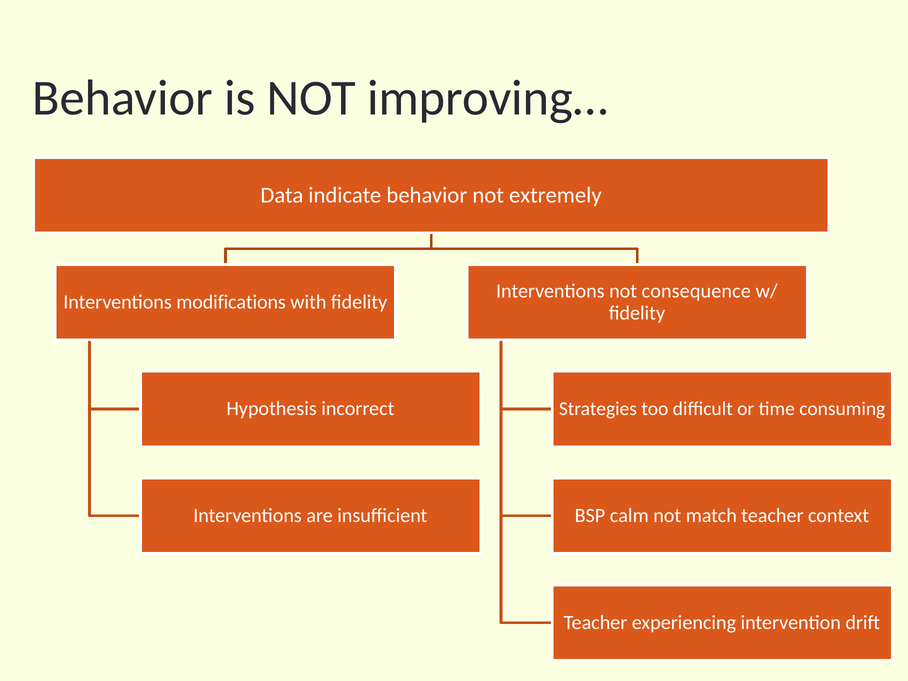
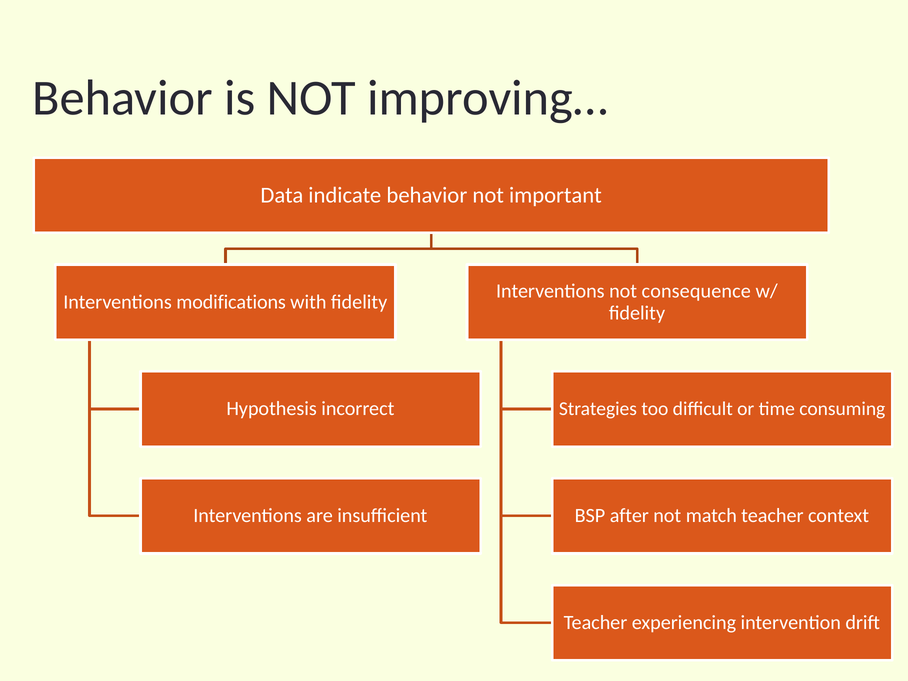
extremely: extremely -> important
calm: calm -> after
